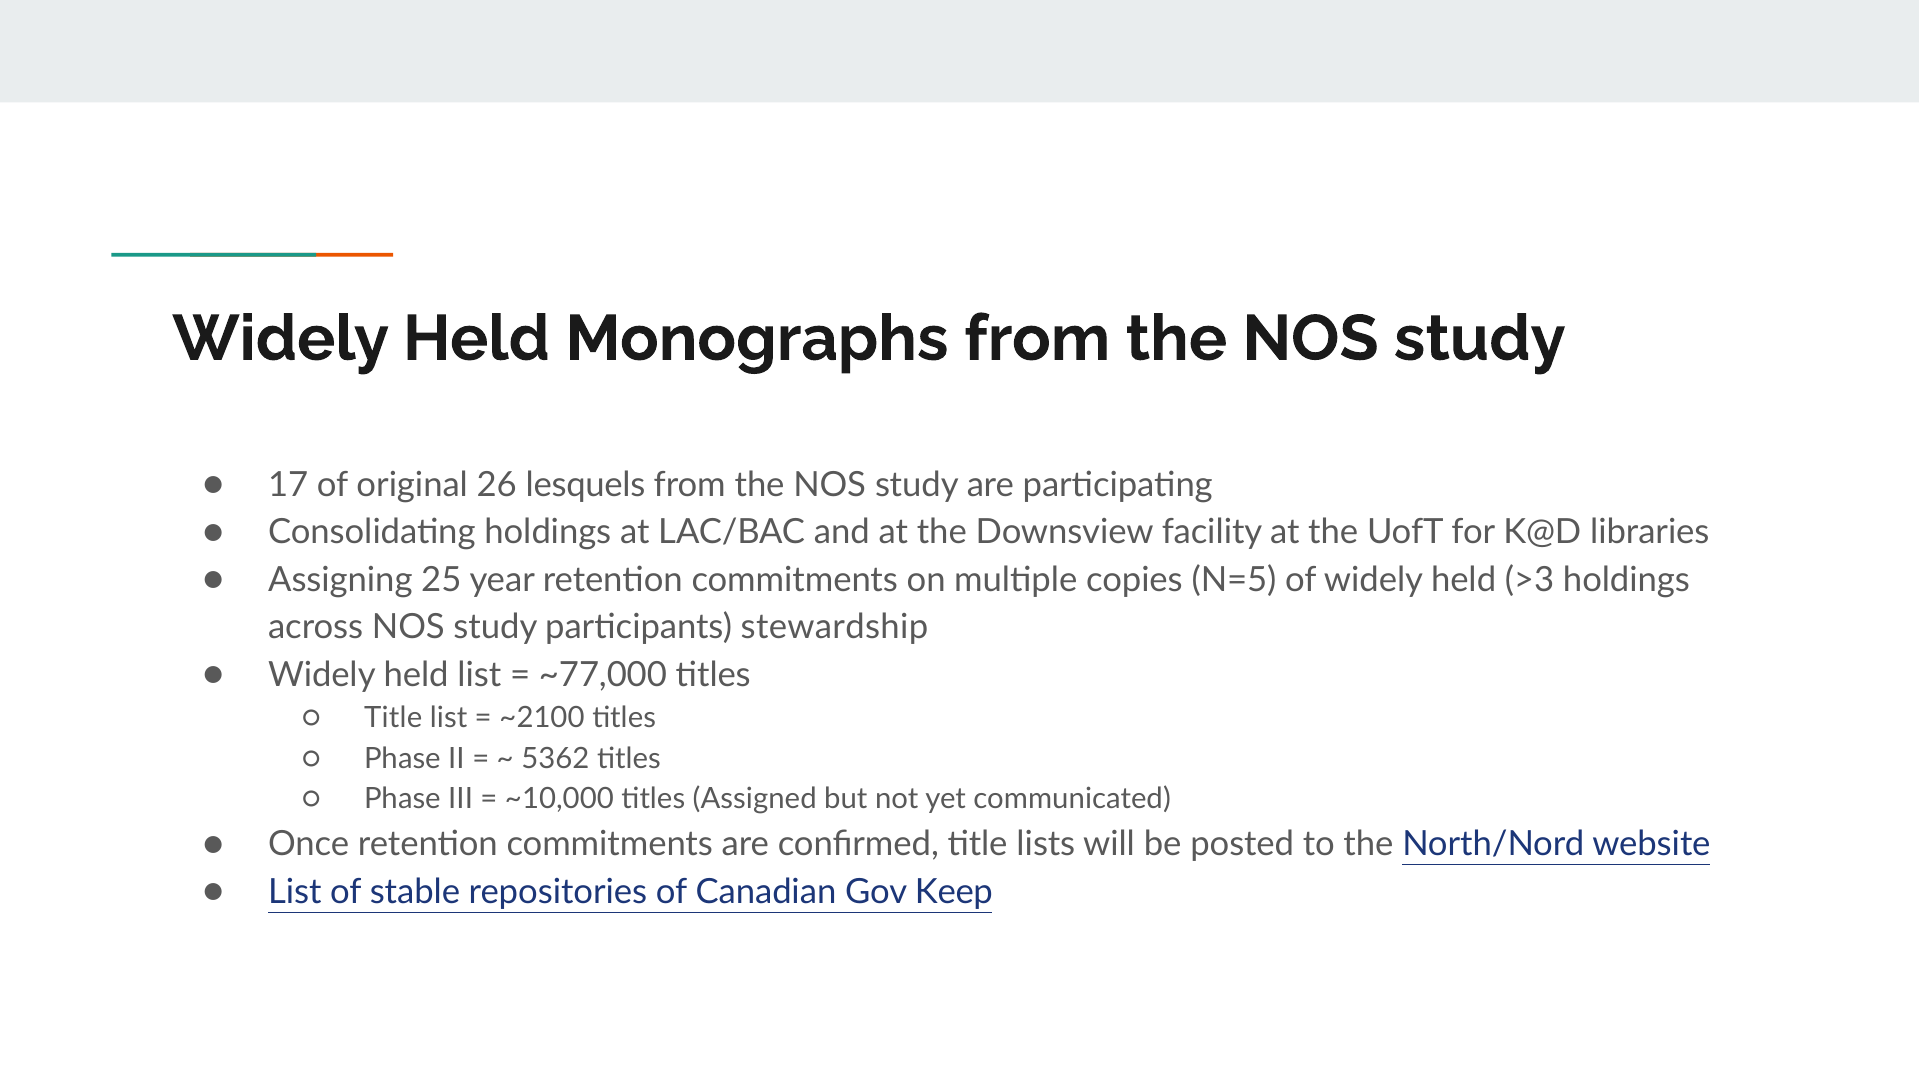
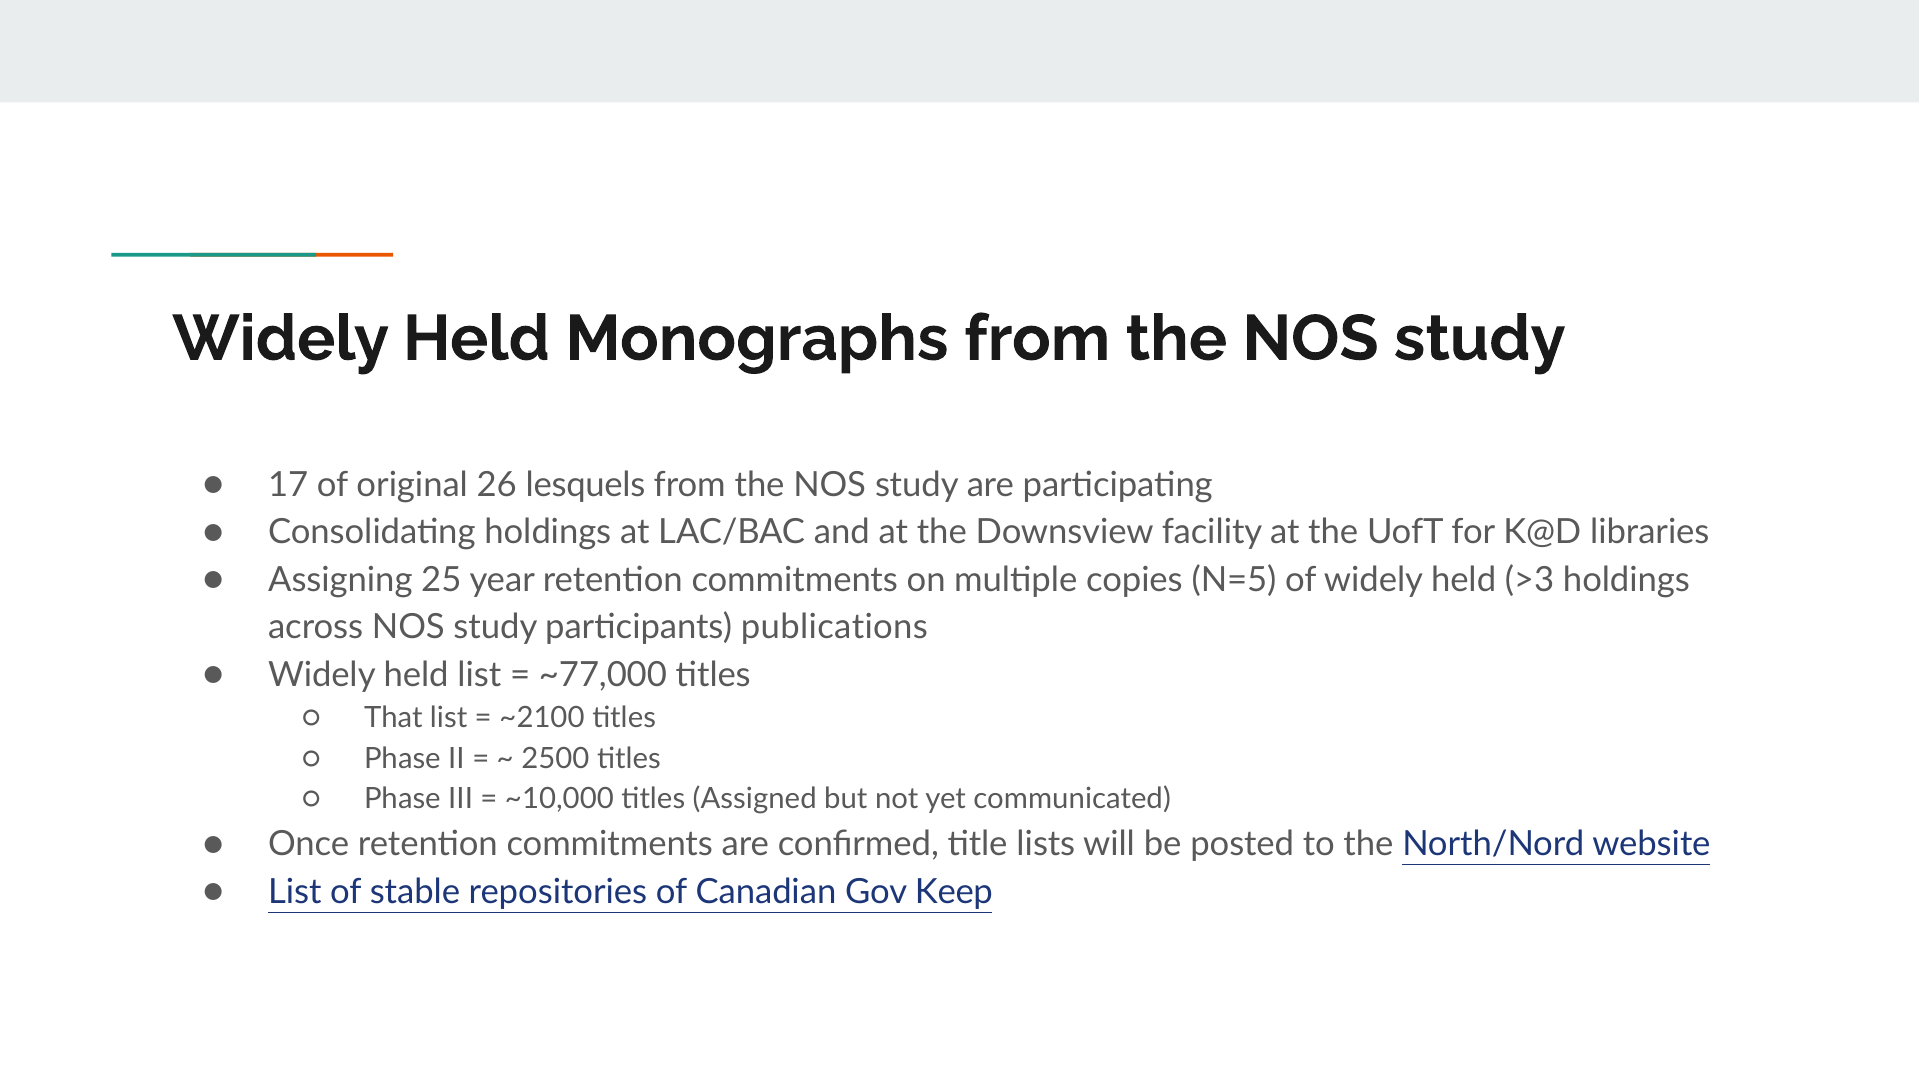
stewardship: stewardship -> publications
Title at (393, 718): Title -> That
5362: 5362 -> 2500
